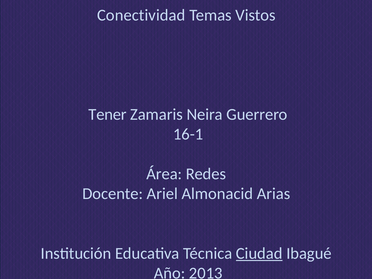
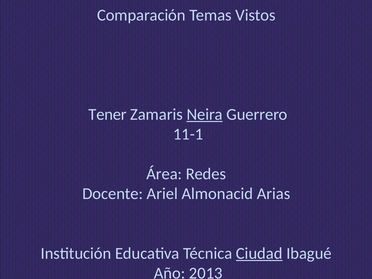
Conectividad: Conectividad -> Comparación
Neira underline: none -> present
16-1: 16-1 -> 11-1
